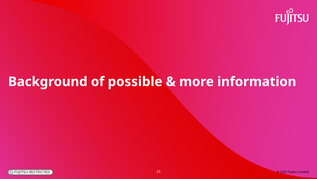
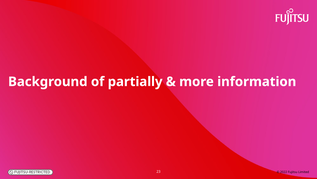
possible: possible -> partially
